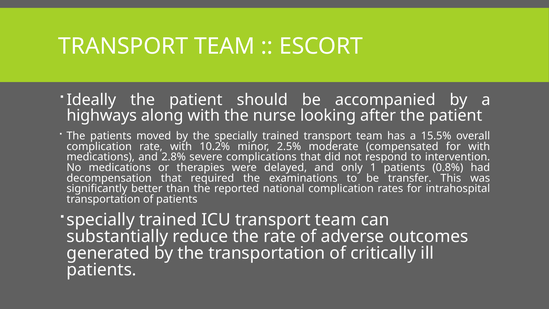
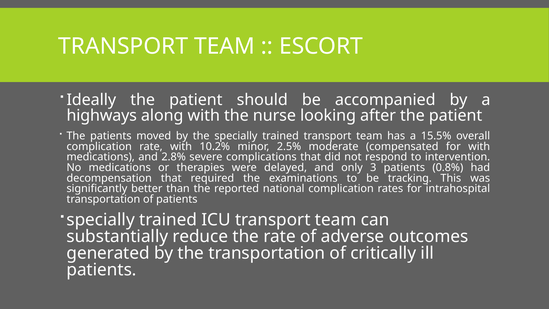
1: 1 -> 3
transfer: transfer -> tracking
